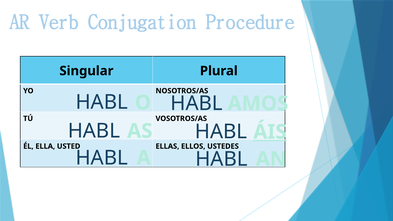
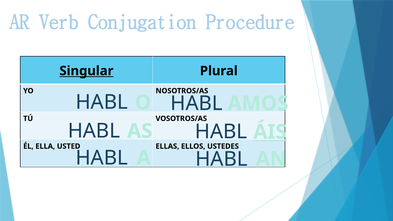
Singular underline: none -> present
